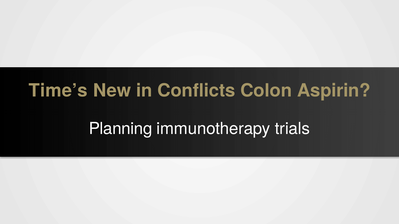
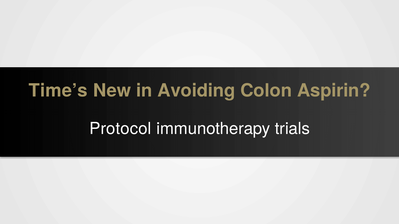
Conflicts: Conflicts -> Avoiding
Planning: Planning -> Protocol
